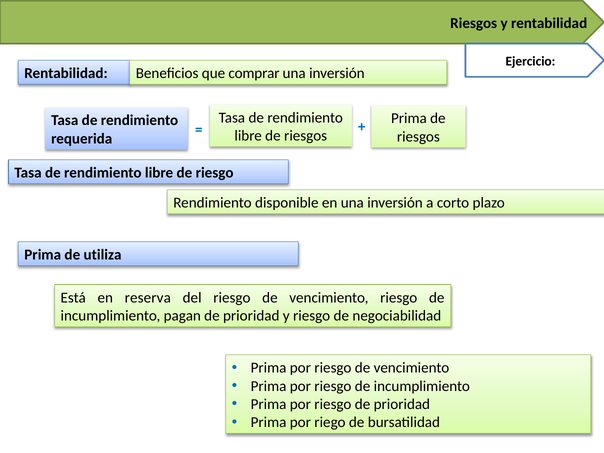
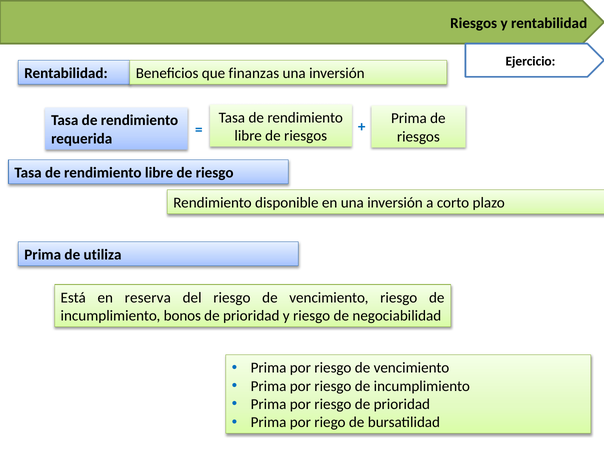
comprar: comprar -> finanzas
pagan: pagan -> bonos
